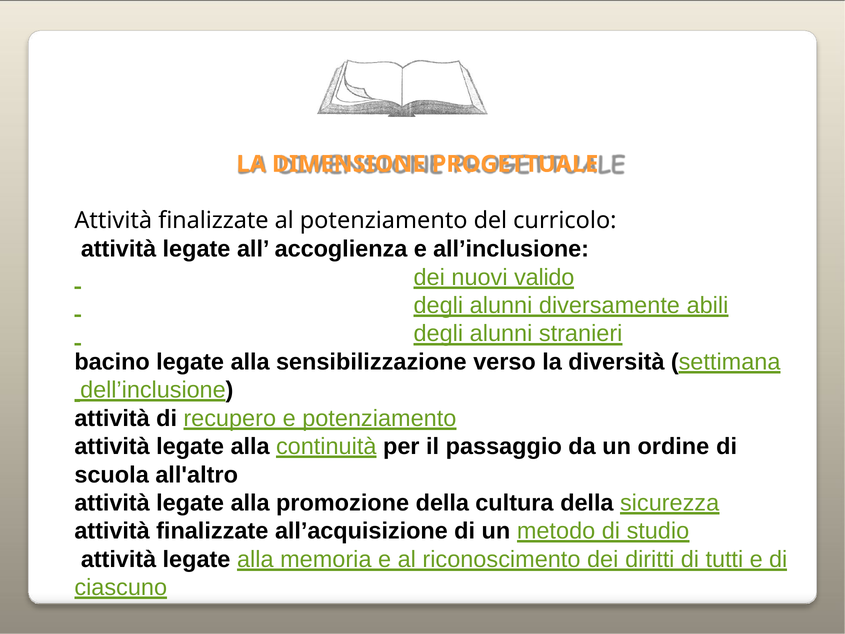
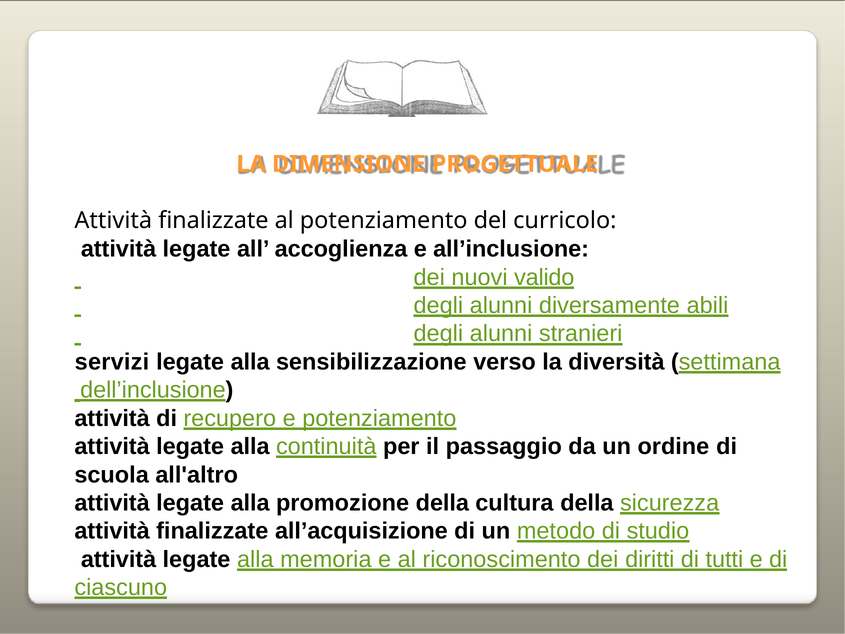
bacino: bacino -> servizi
